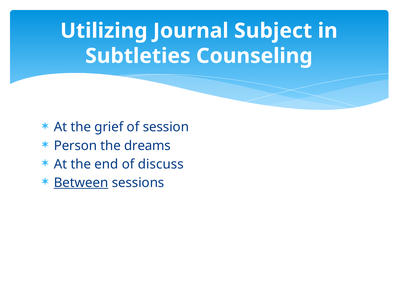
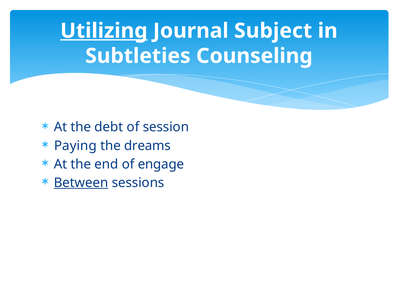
Utilizing underline: none -> present
grief: grief -> debt
Person: Person -> Paying
discuss: discuss -> engage
